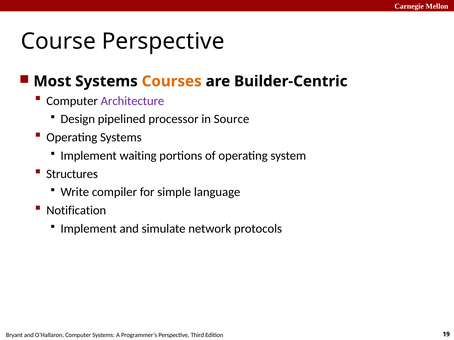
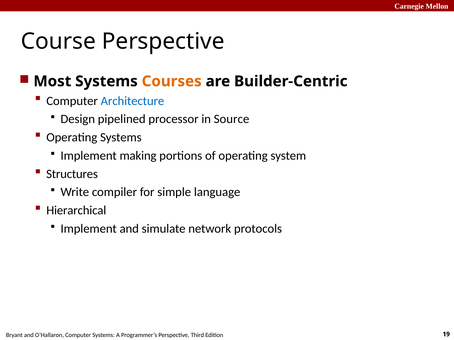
Architecture colour: purple -> blue
waiting: waiting -> making
Notification: Notification -> Hierarchical
